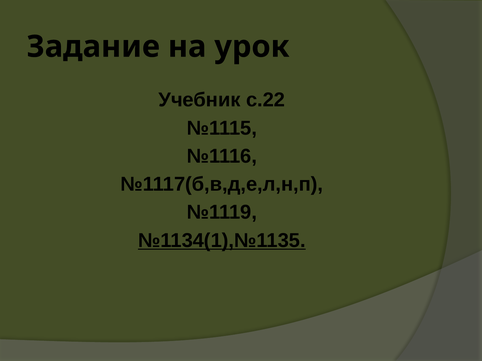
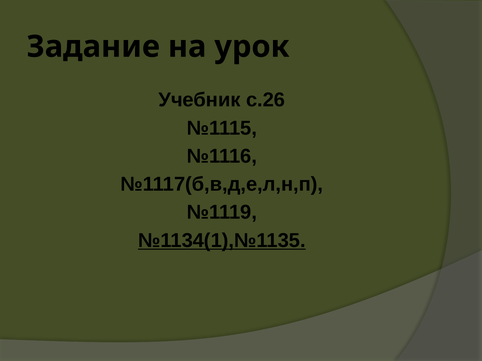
с.22: с.22 -> с.26
